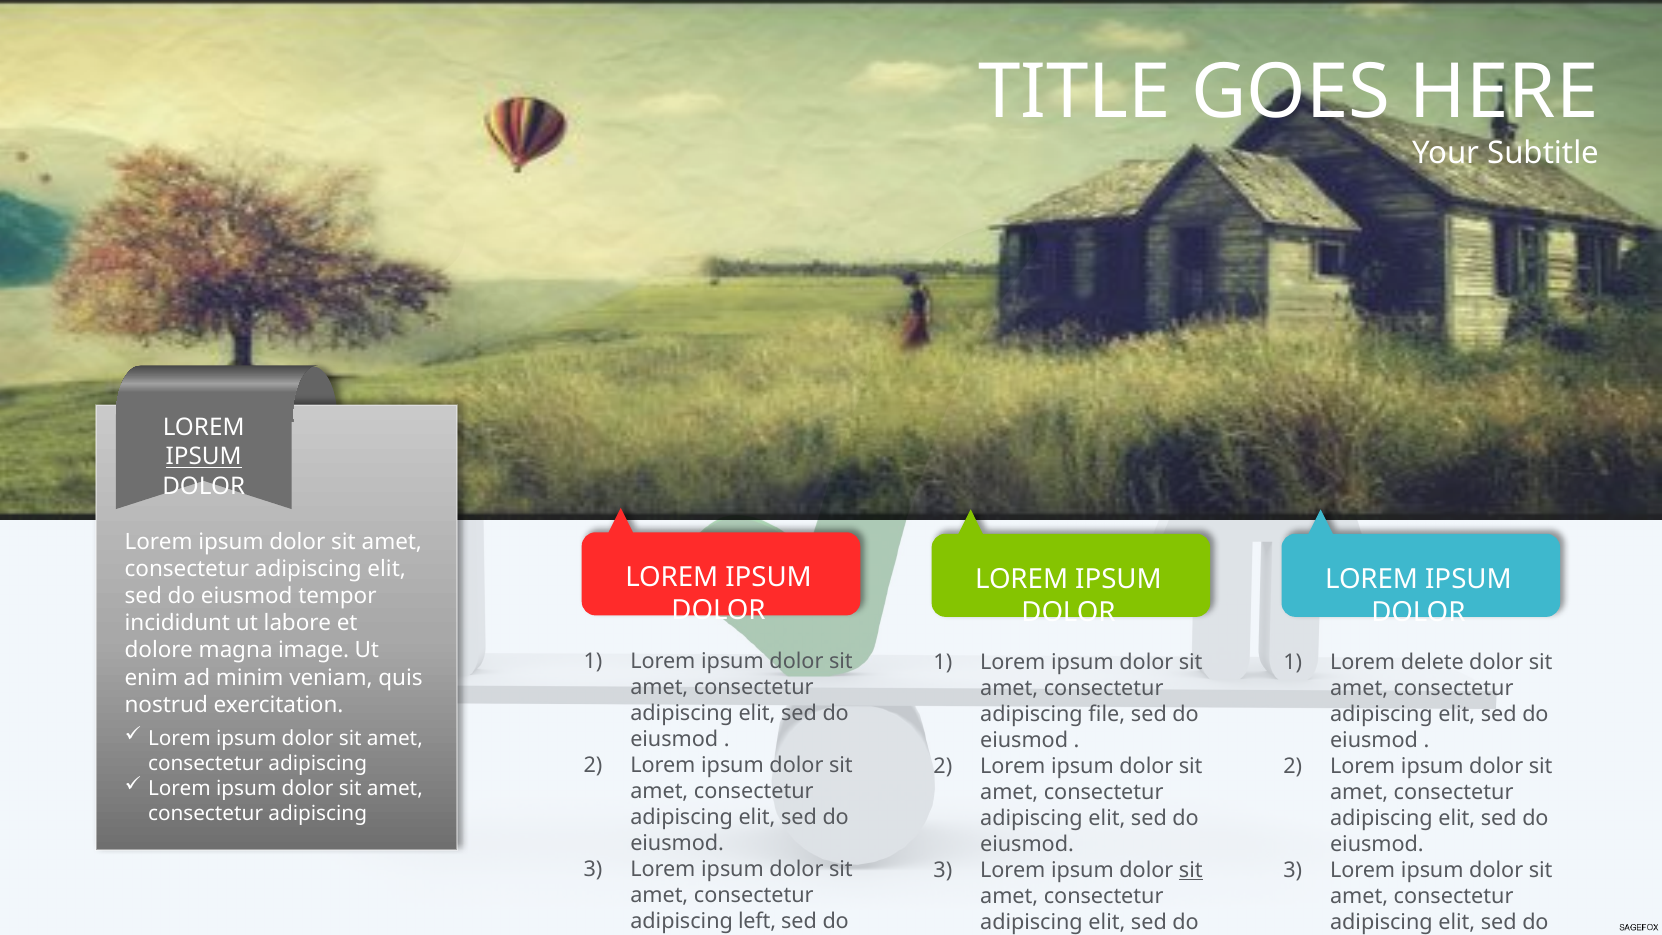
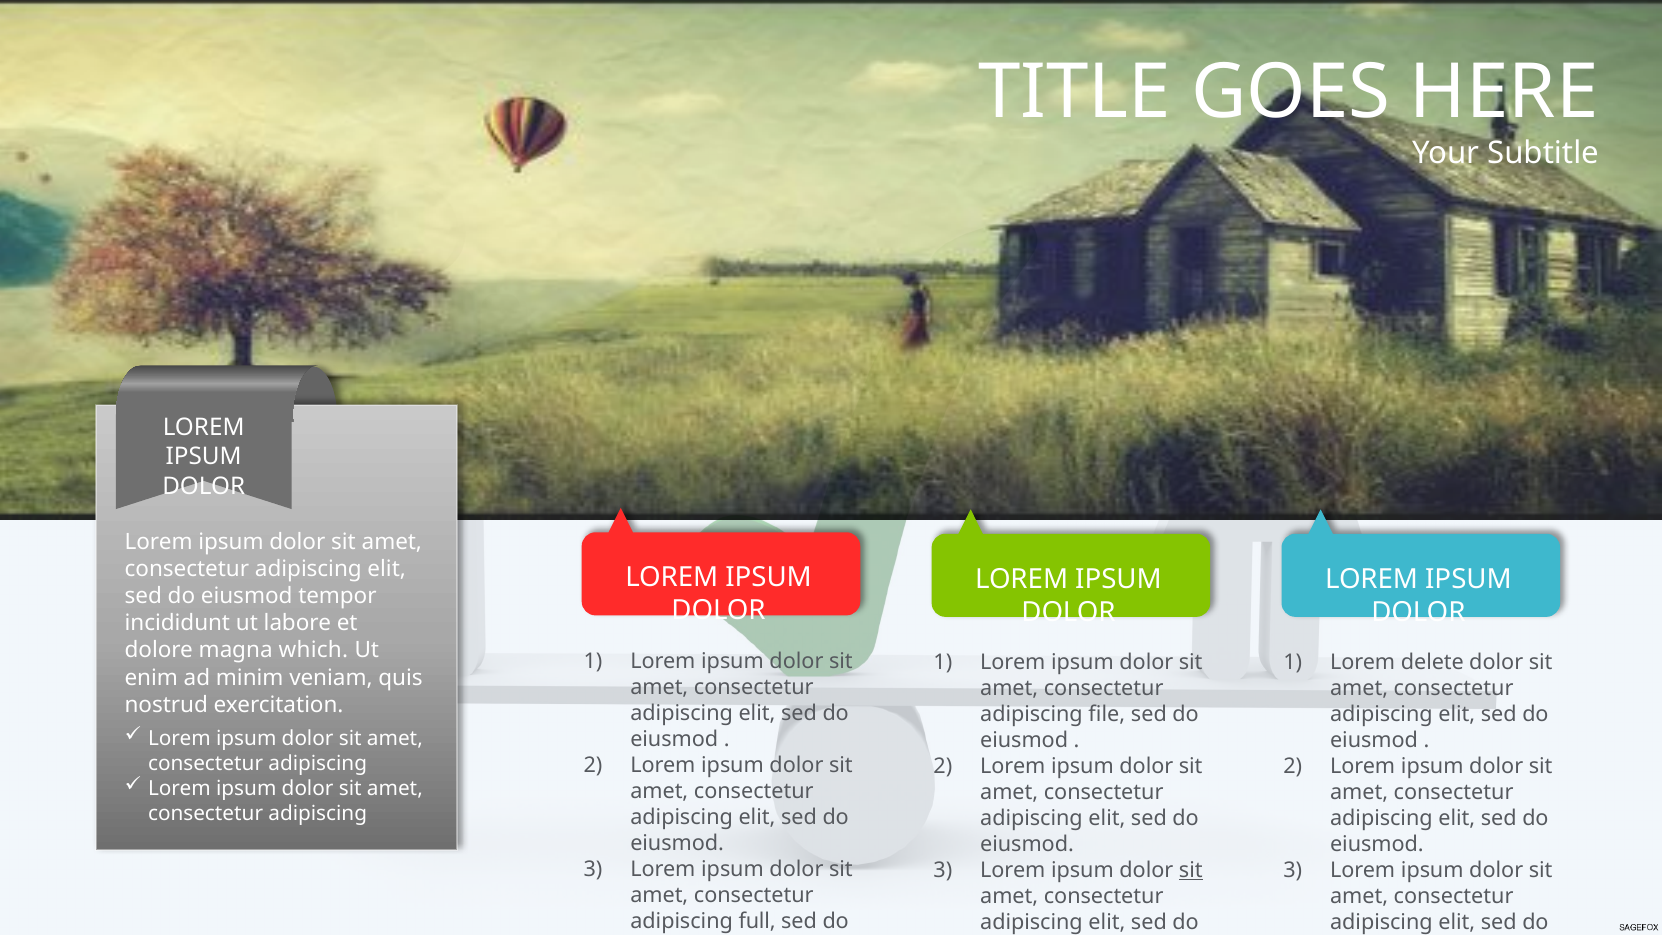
IPSUM at (204, 457) underline: present -> none
image: image -> which
left: left -> full
